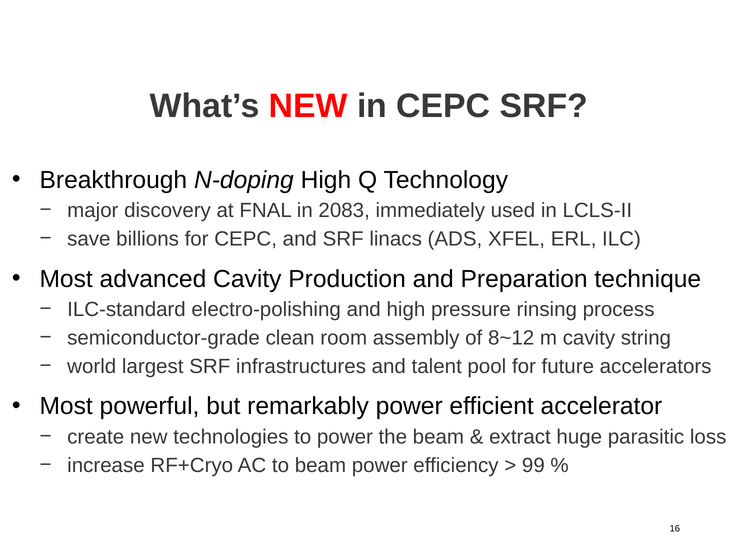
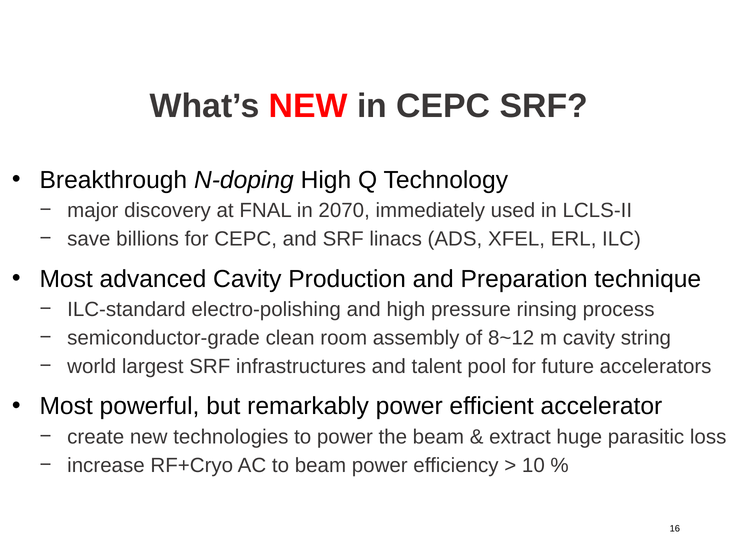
2083: 2083 -> 2070
99: 99 -> 10
